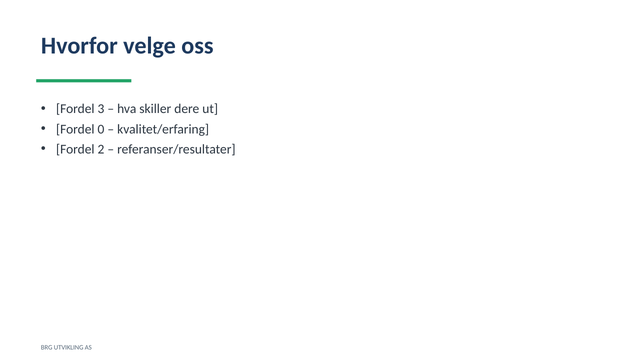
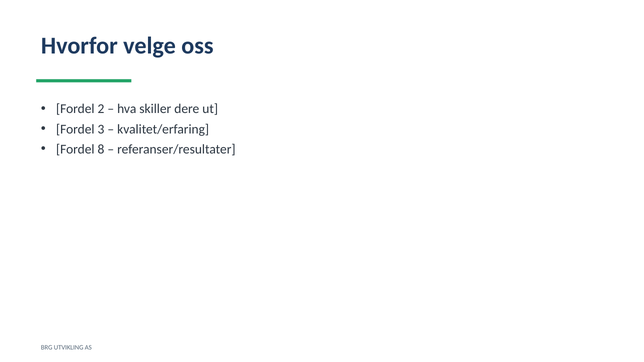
3: 3 -> 2
0: 0 -> 3
2: 2 -> 8
